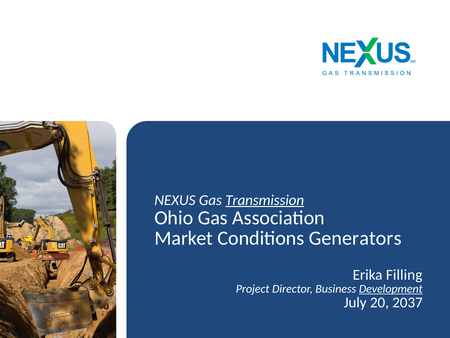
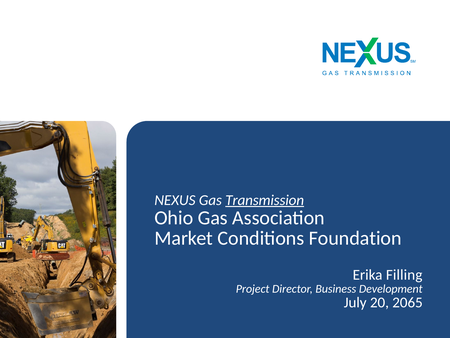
Generators: Generators -> Foundation
Development underline: present -> none
2037: 2037 -> 2065
